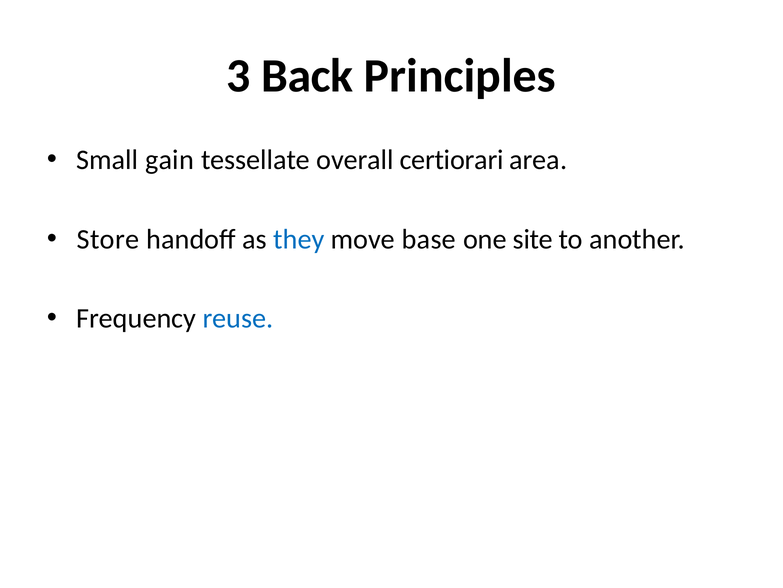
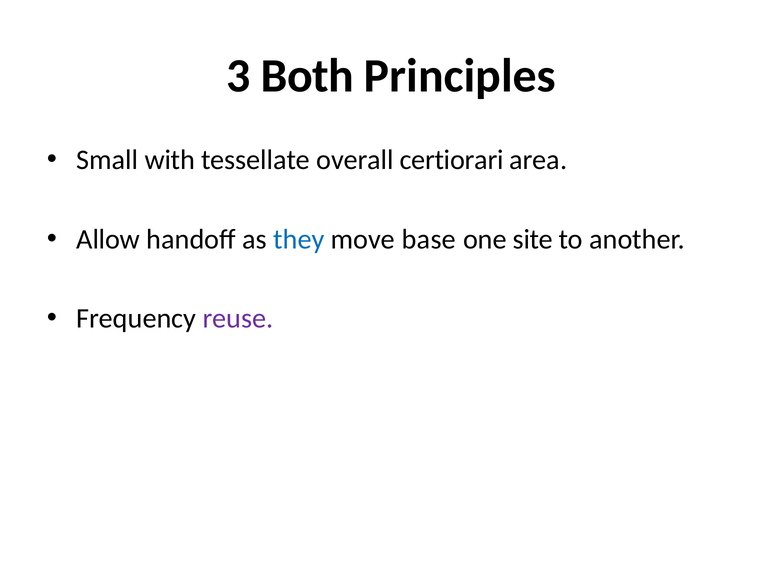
Back: Back -> Both
gain: gain -> with
Store: Store -> Allow
reuse colour: blue -> purple
